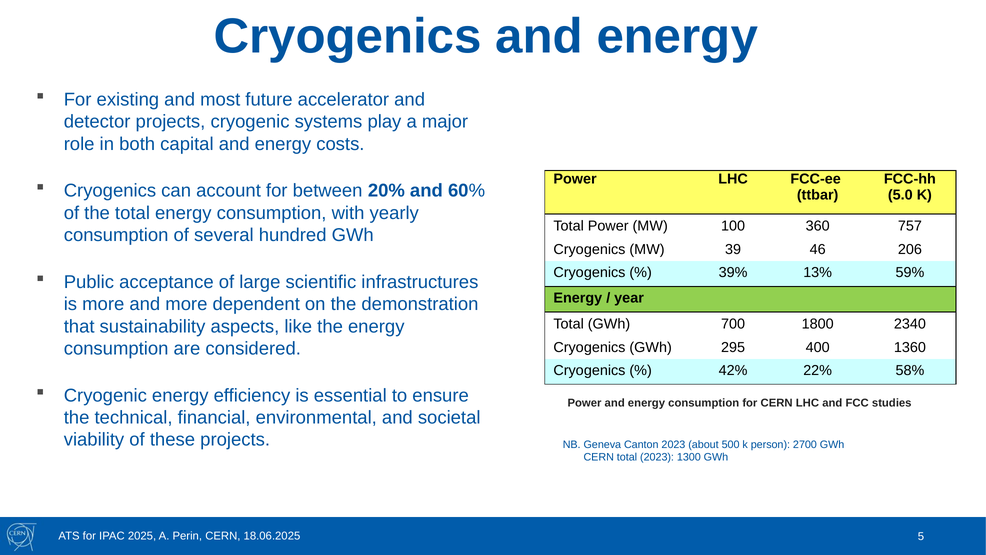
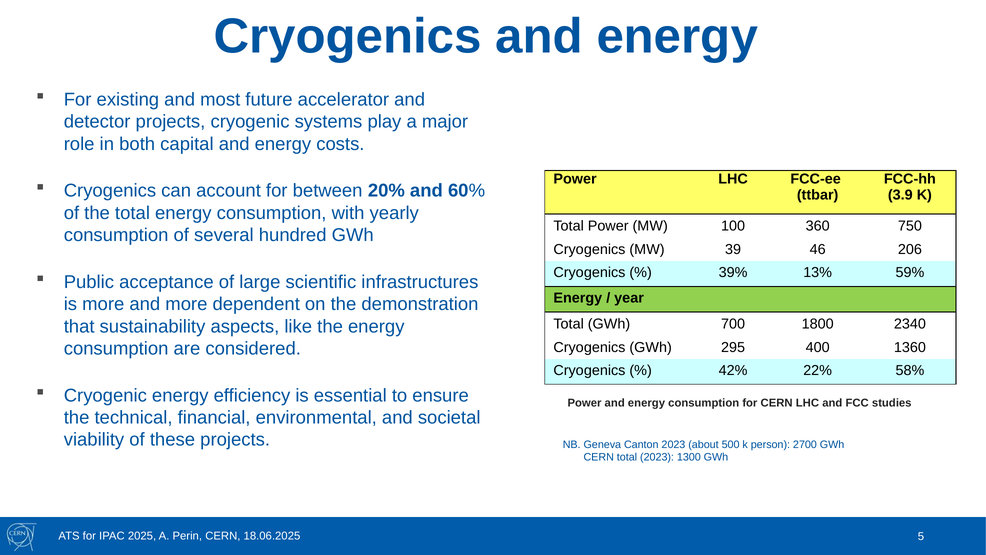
5.0: 5.0 -> 3.9
757: 757 -> 750
